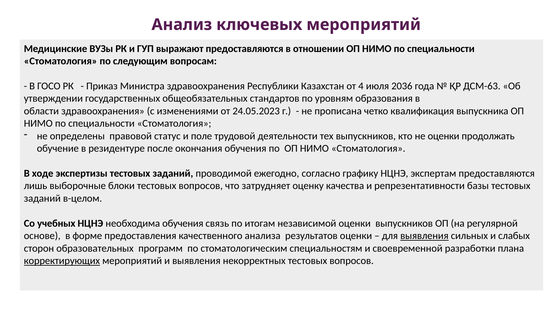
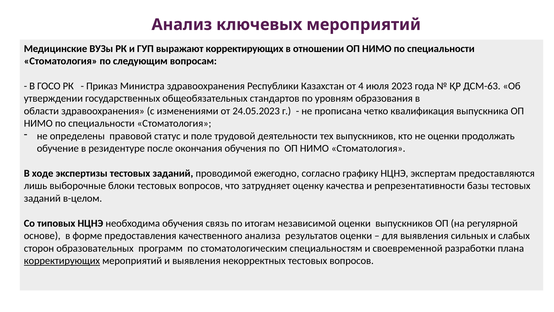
выражают предоставляются: предоставляются -> корректирующих
2036: 2036 -> 2023
учебных: учебных -> типовых
выявления at (424, 236) underline: present -> none
